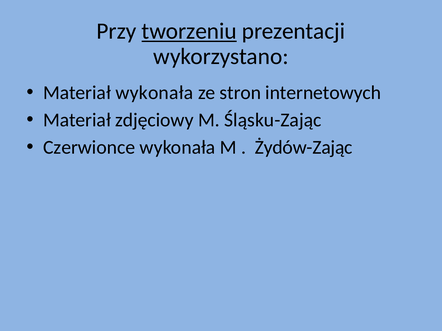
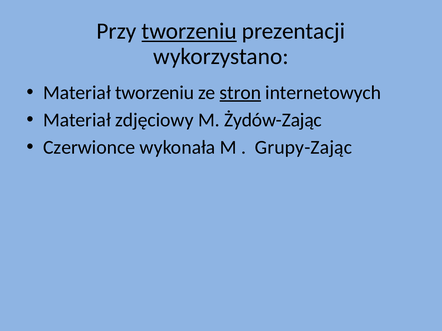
Materiał wykonała: wykonała -> tworzeniu
stron underline: none -> present
Śląsku-Zając: Śląsku-Zając -> Żydów-Zając
Żydów-Zając: Żydów-Zając -> Grupy-Zając
